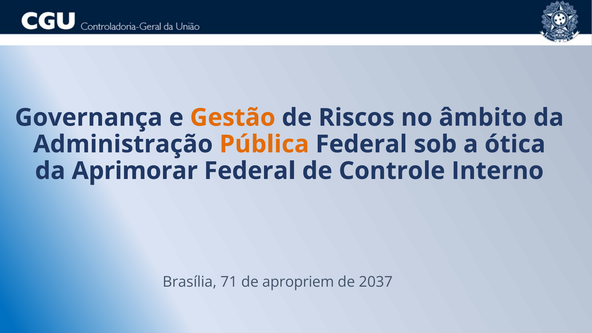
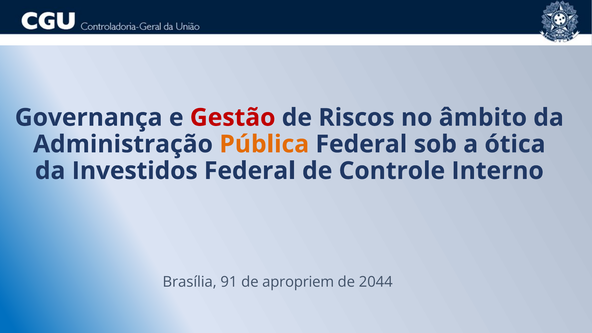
Gestão colour: orange -> red
Aprimorar: Aprimorar -> Investidos
71: 71 -> 91
2037: 2037 -> 2044
